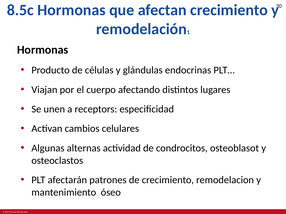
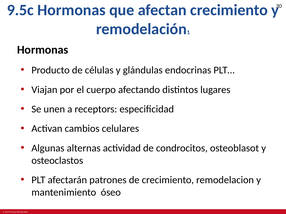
8.5c: 8.5c -> 9.5c
